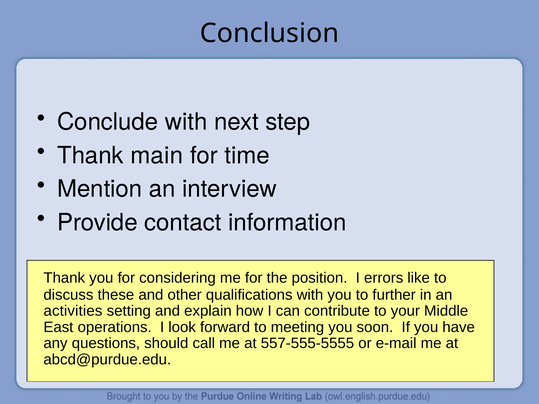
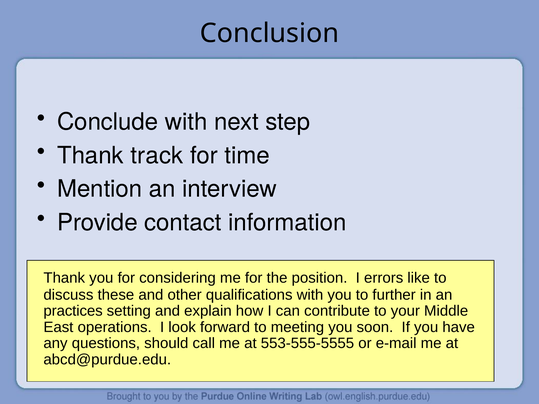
main: main -> track
activities: activities -> practices
557-555-5555: 557-555-5555 -> 553-555-5555
